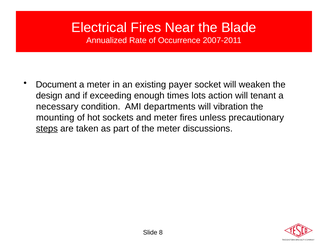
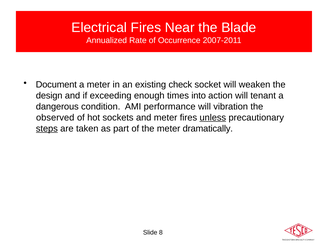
payer: payer -> check
lots: lots -> into
necessary: necessary -> dangerous
departments: departments -> performance
mounting: mounting -> observed
unless underline: none -> present
discussions: discussions -> dramatically
